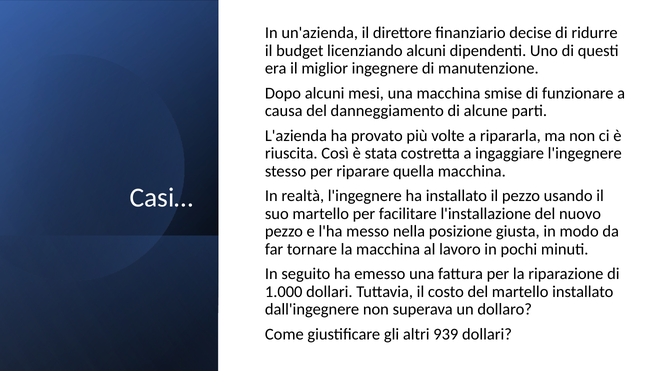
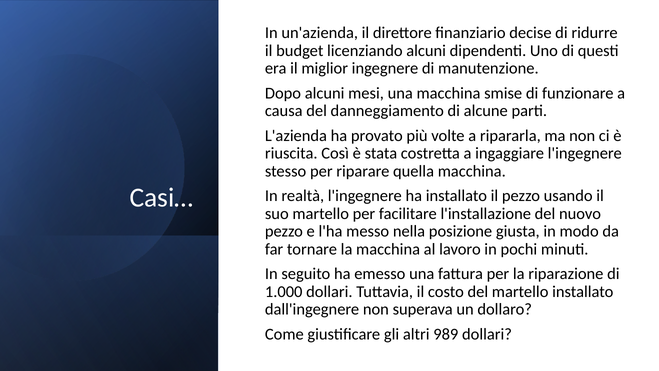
939: 939 -> 989
